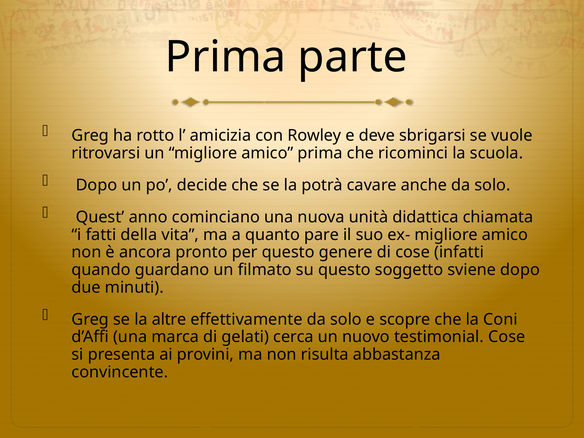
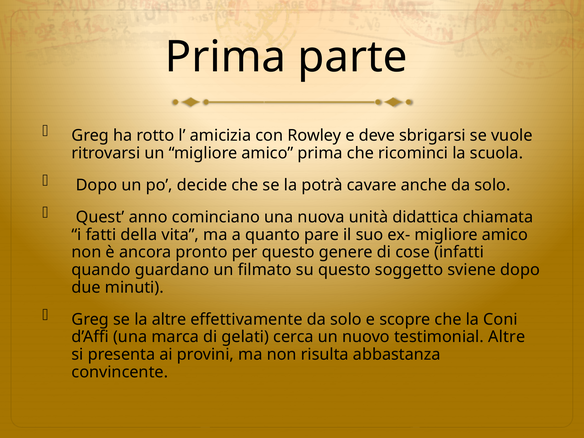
testimonial Cose: Cose -> Altre
